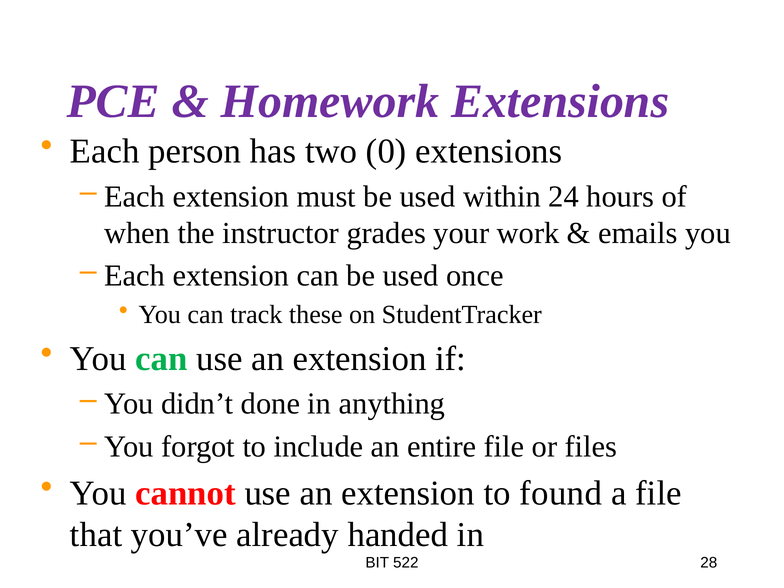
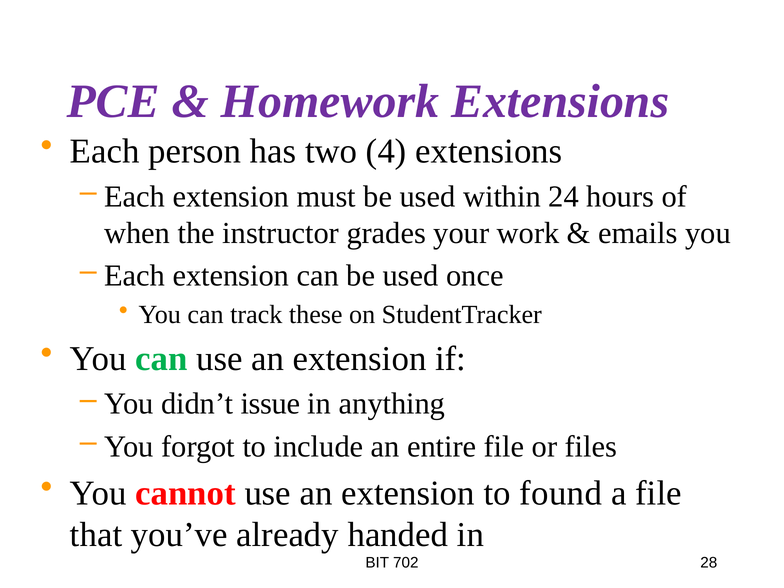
0: 0 -> 4
done: done -> issue
522: 522 -> 702
